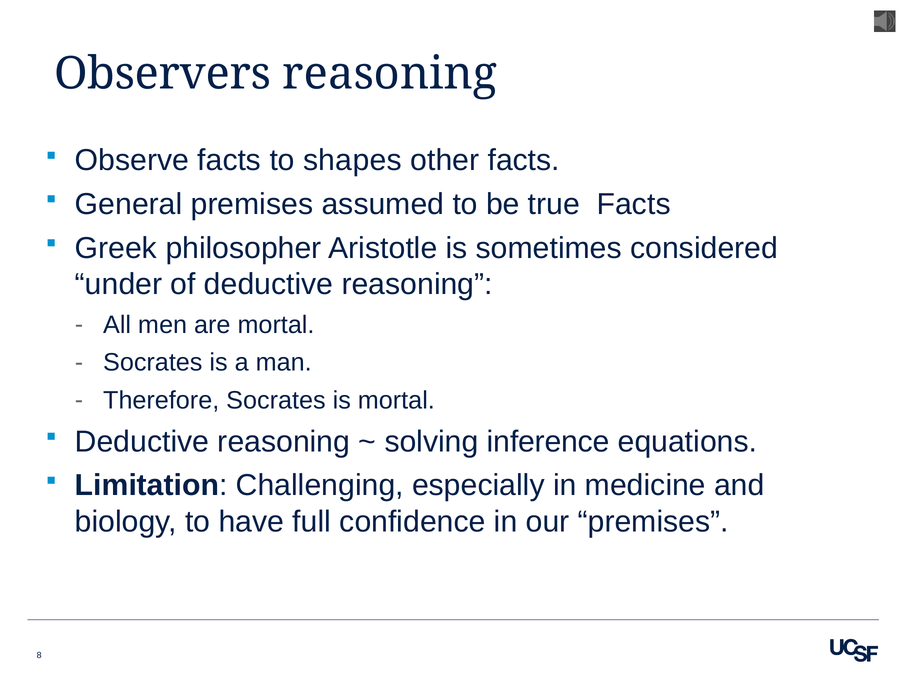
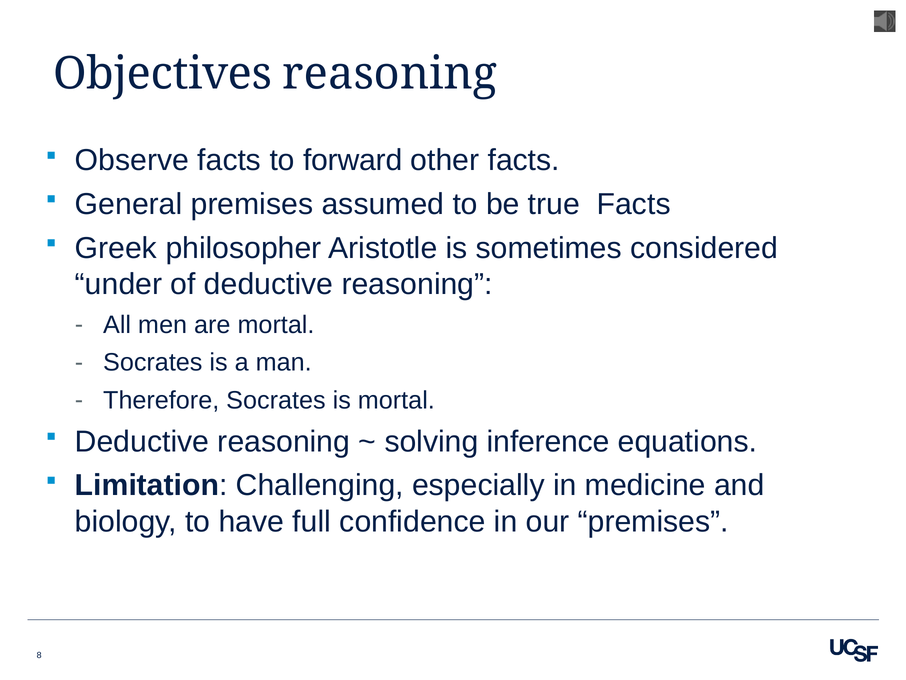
Observers: Observers -> Objectives
shapes: shapes -> forward
